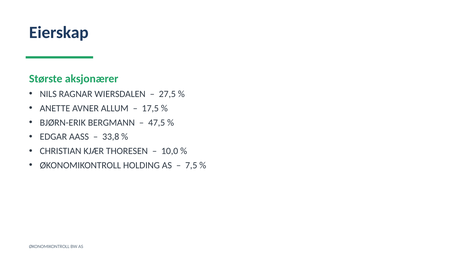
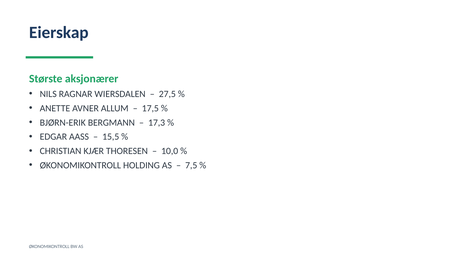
47,5: 47,5 -> 17,3
33,8: 33,8 -> 15,5
